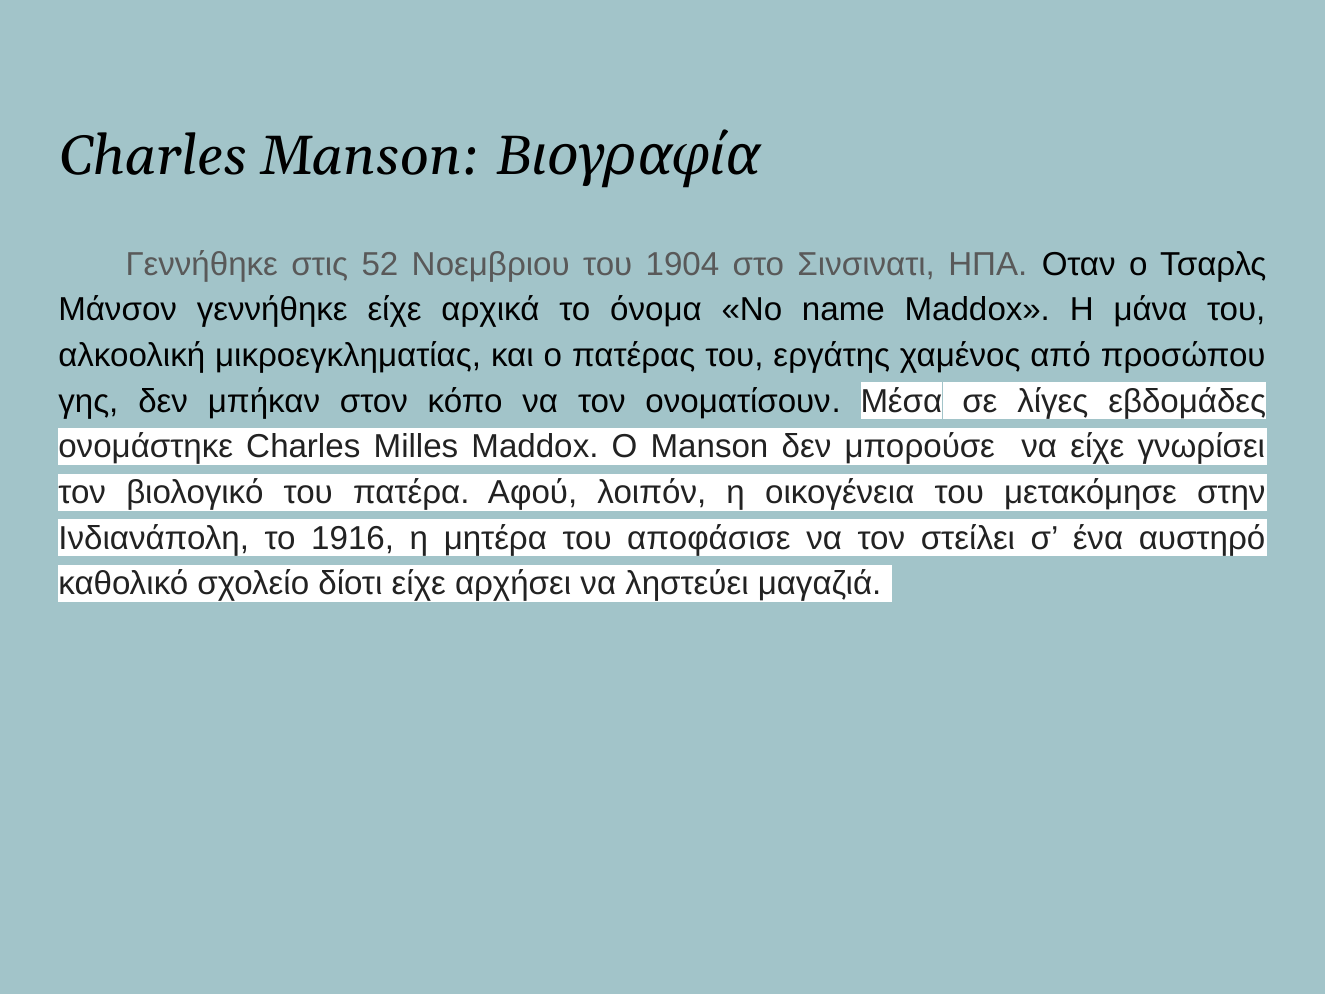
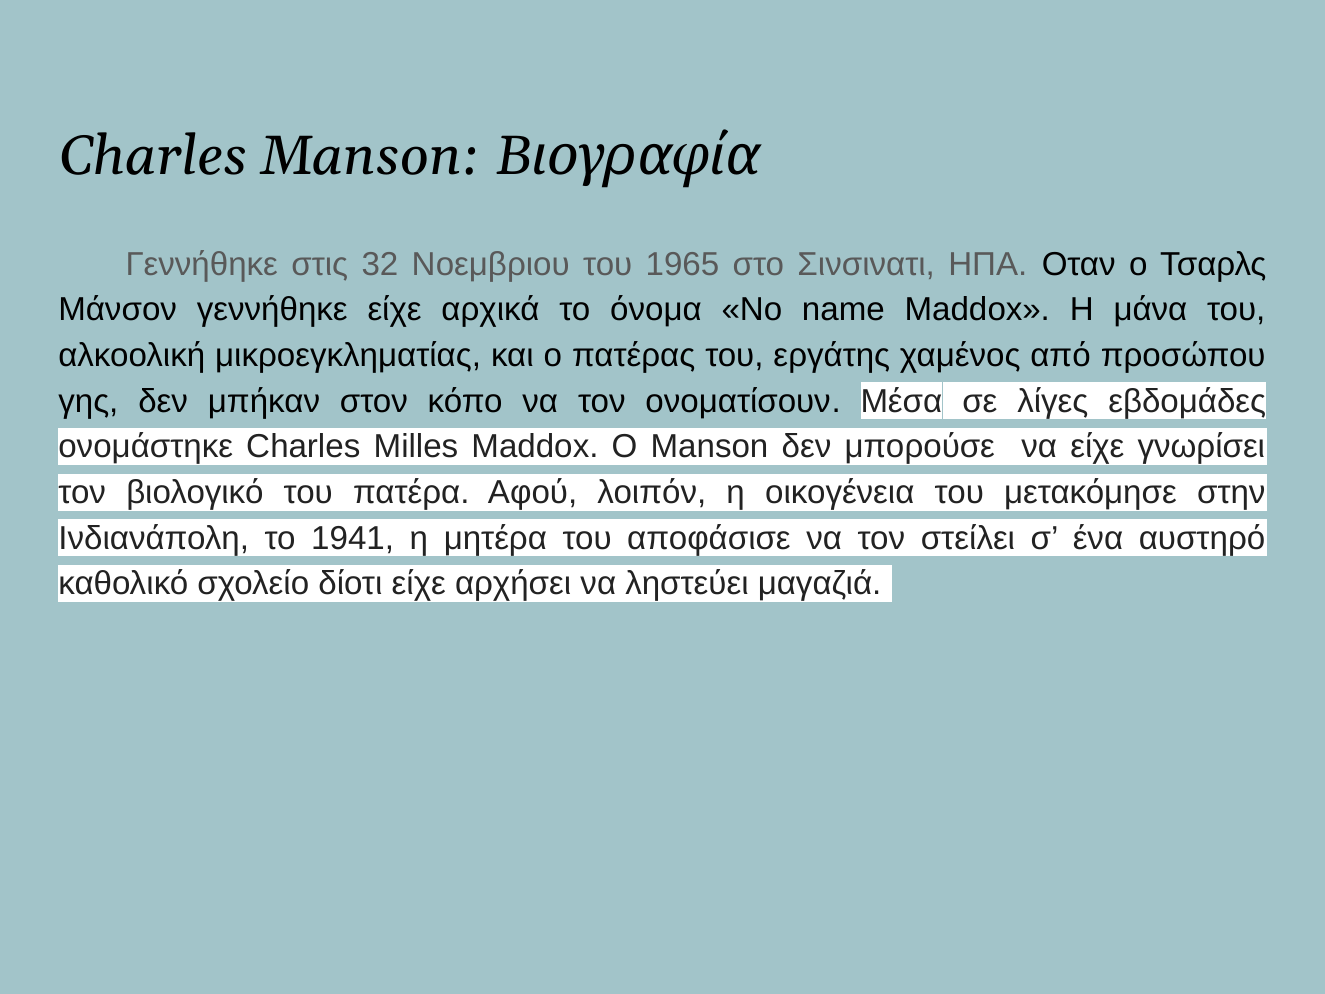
52: 52 -> 32
1904: 1904 -> 1965
1916: 1916 -> 1941
